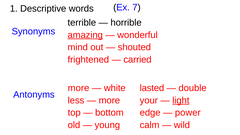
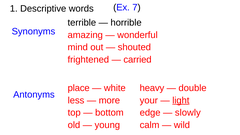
amazing underline: present -> none
more at (79, 88): more -> place
lasted: lasted -> heavy
power: power -> slowly
